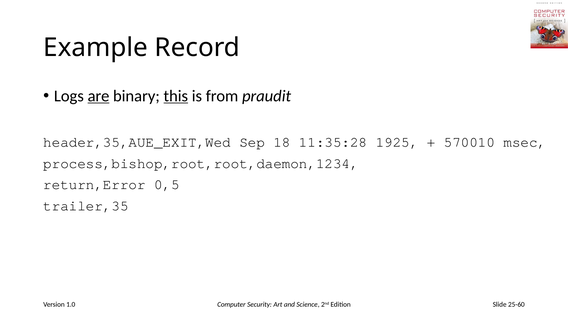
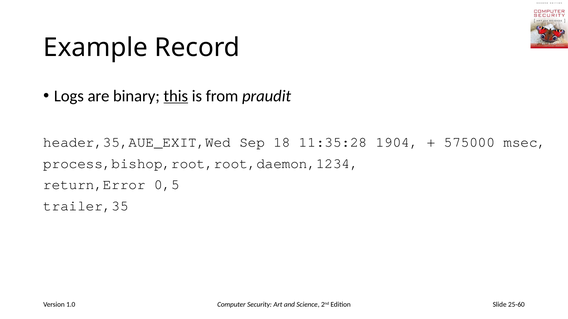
are underline: present -> none
1925: 1925 -> 1904
570010: 570010 -> 575000
